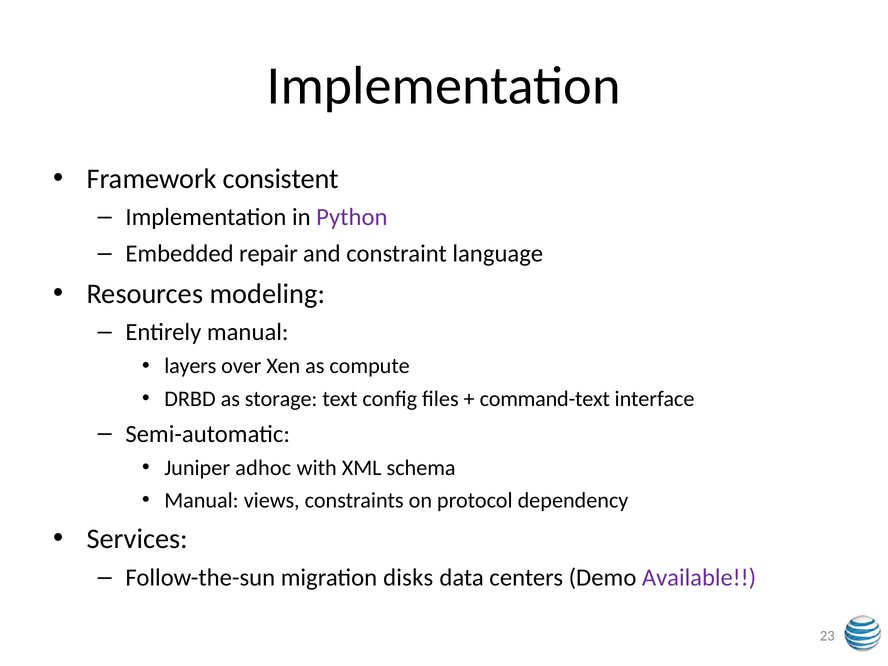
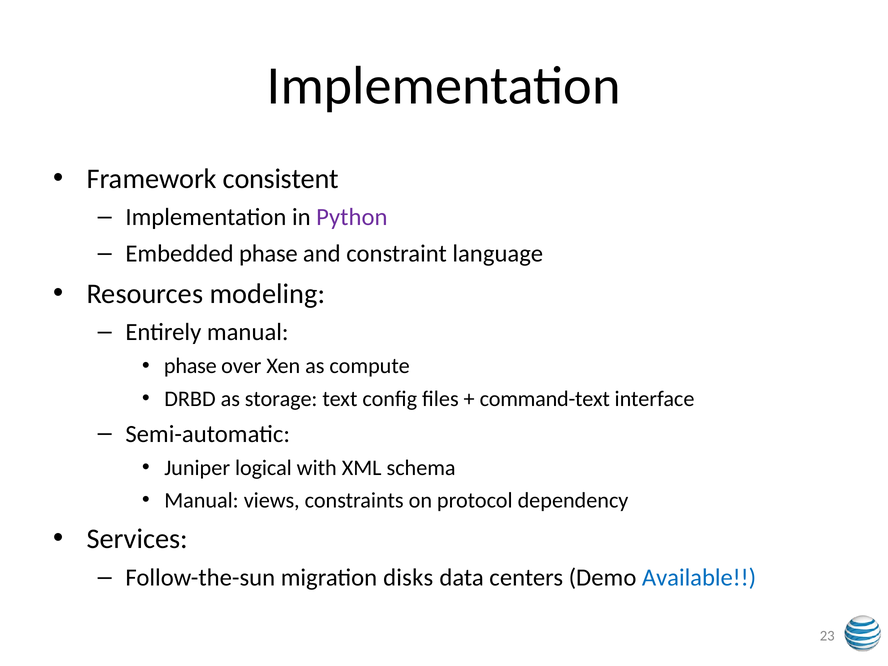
Embedded repair: repair -> phase
layers at (190, 366): layers -> phase
adhoc: adhoc -> logical
Available colour: purple -> blue
